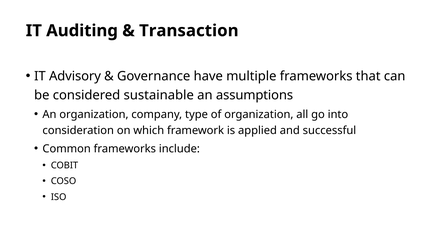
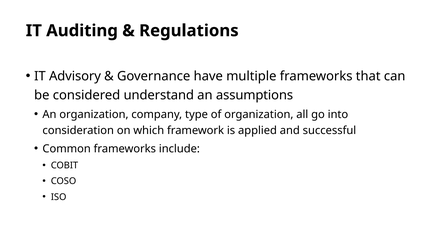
Transaction: Transaction -> Regulations
sustainable: sustainable -> understand
